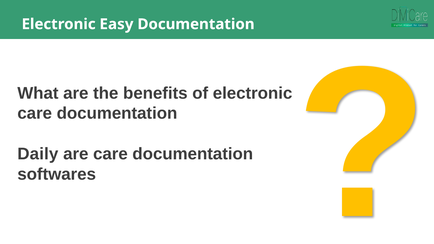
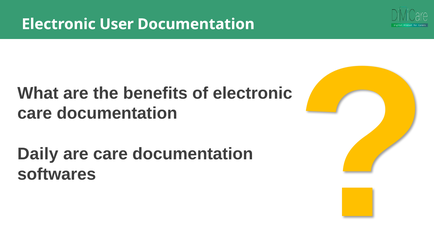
Easy: Easy -> User
